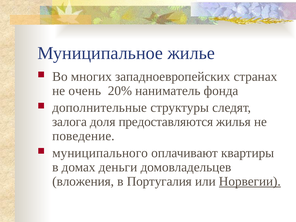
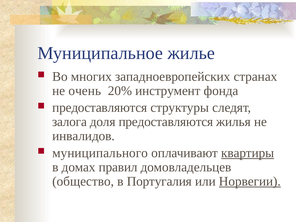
наниматель: наниматель -> инструмент
дополнительные at (100, 108): дополнительные -> предоставляются
поведение: поведение -> инвалидов
квартиры underline: none -> present
деньги: деньги -> правил
вложения: вложения -> общество
